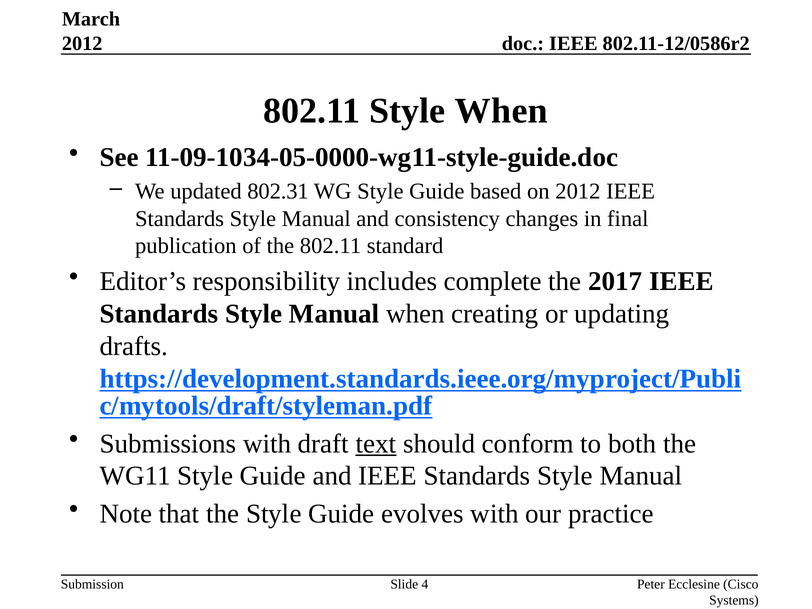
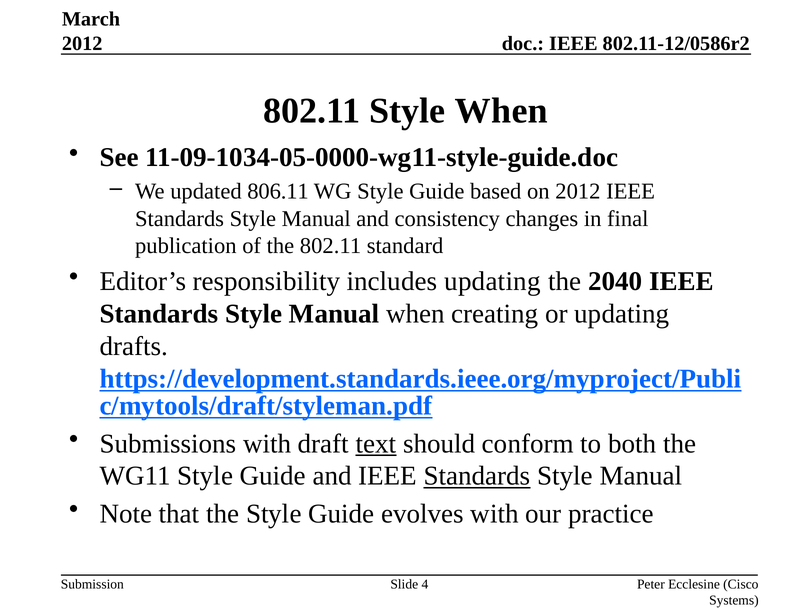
802.31: 802.31 -> 806.11
includes complete: complete -> updating
2017: 2017 -> 2040
Standards at (477, 476) underline: none -> present
